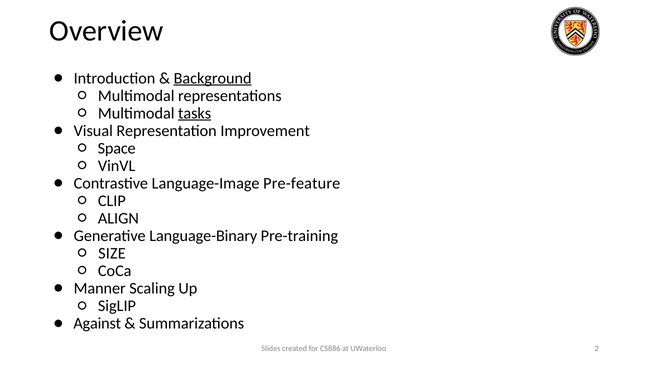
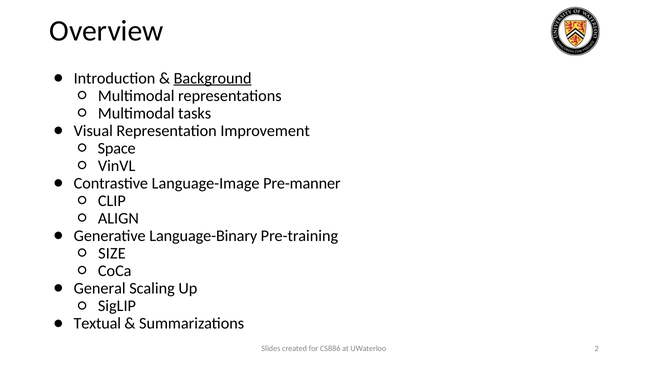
tasks underline: present -> none
Pre-feature: Pre-feature -> Pre-manner
Manner: Manner -> General
Against: Against -> Textual
